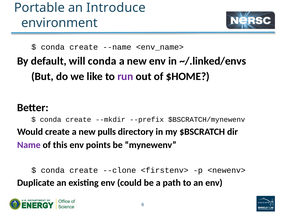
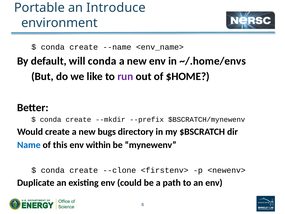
~/.linked/envs: ~/.linked/envs -> ~/.home/envs
pulls: pulls -> bugs
Name colour: purple -> blue
points: points -> within
